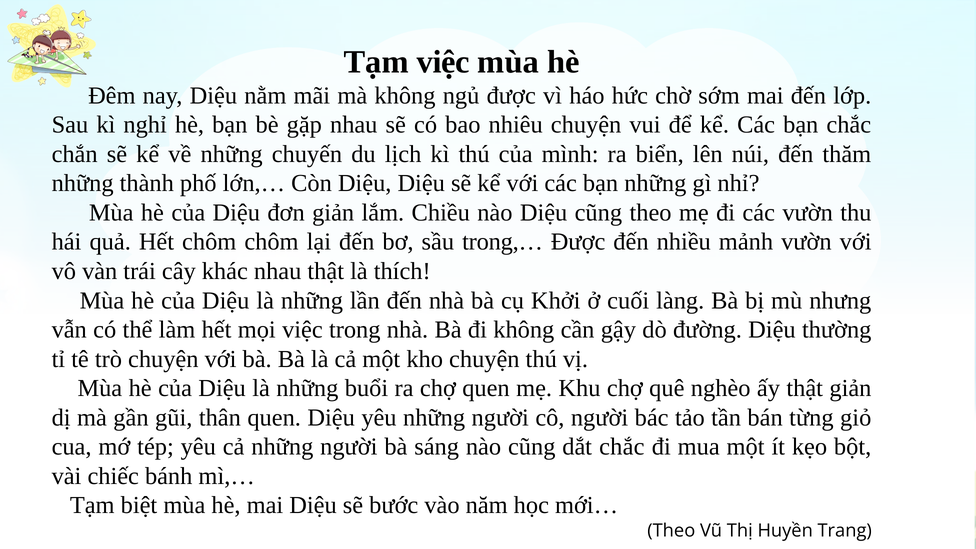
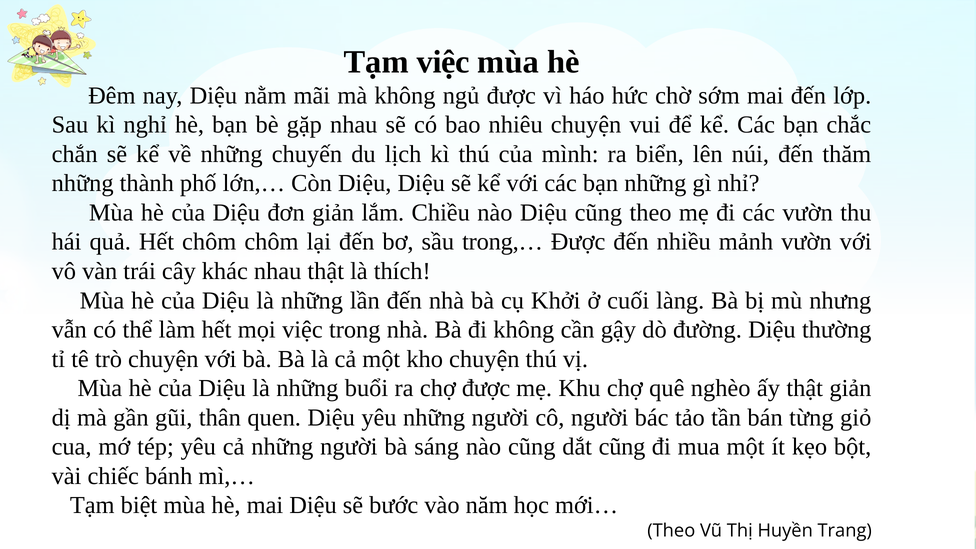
chợ quen: quen -> được
dắt chắc: chắc -> cũng
